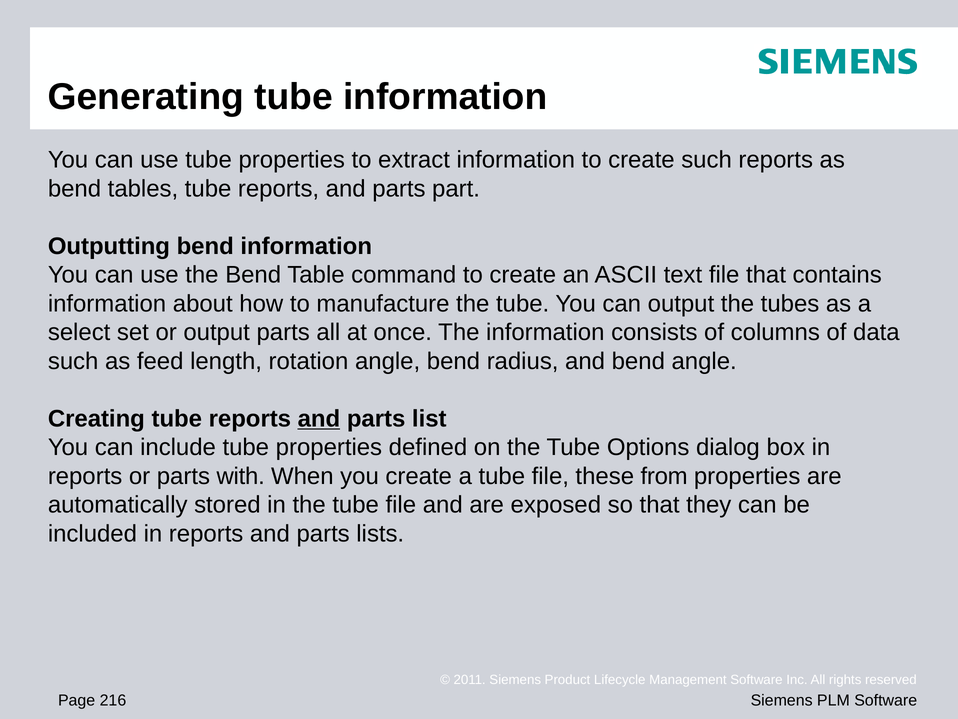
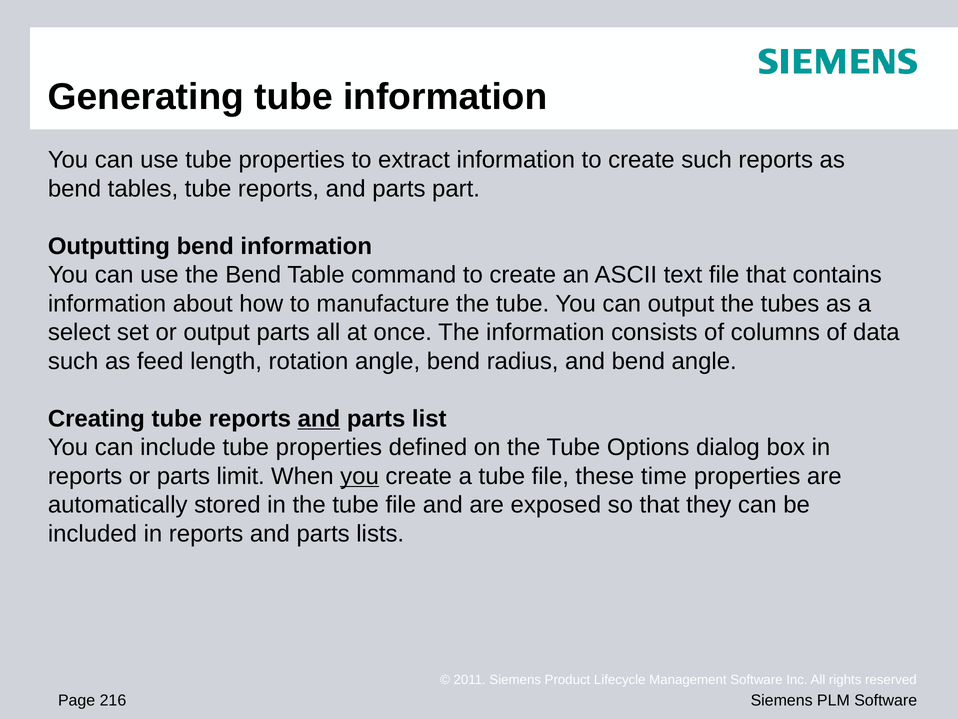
with: with -> limit
you at (360, 476) underline: none -> present
from: from -> time
